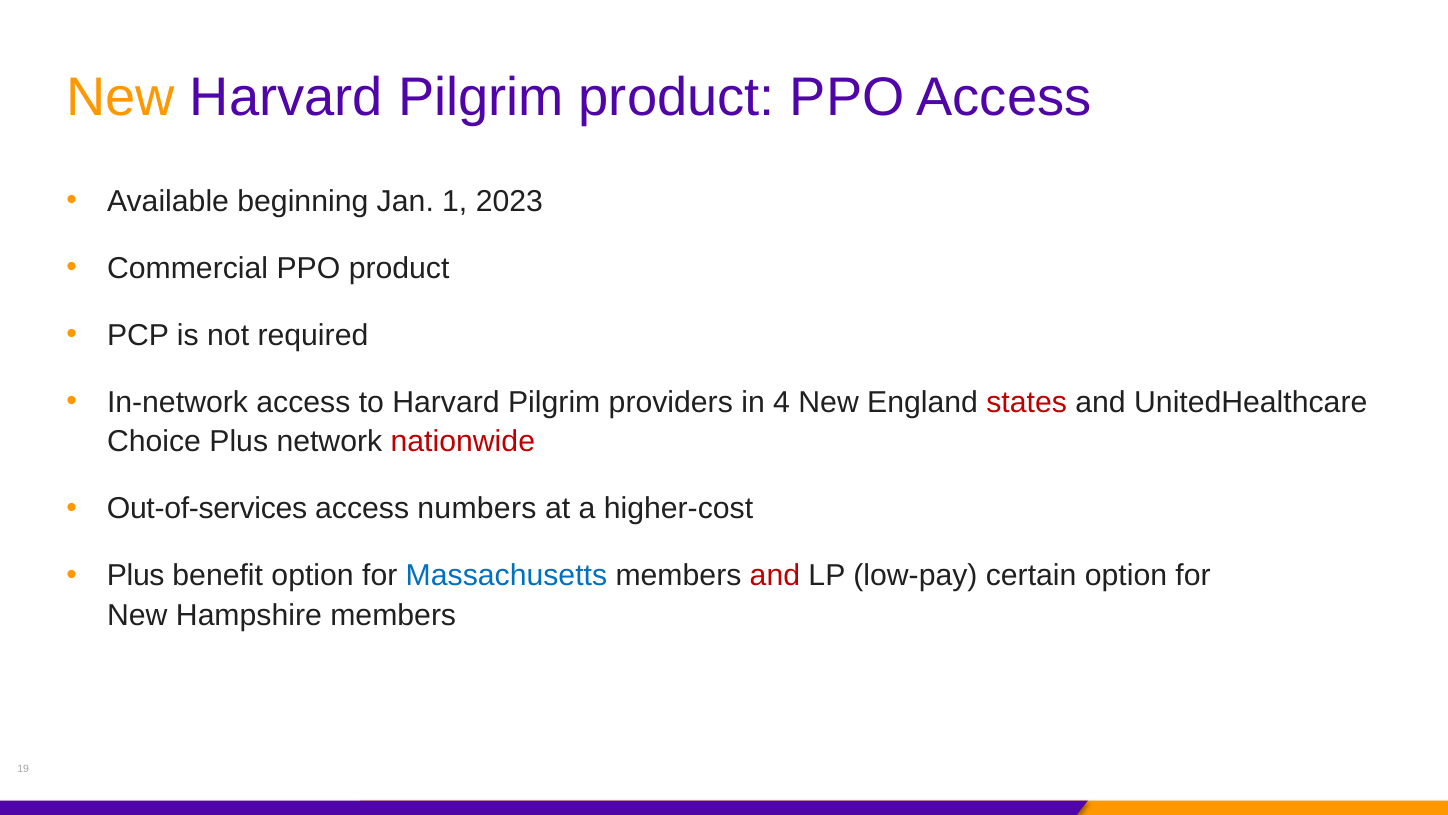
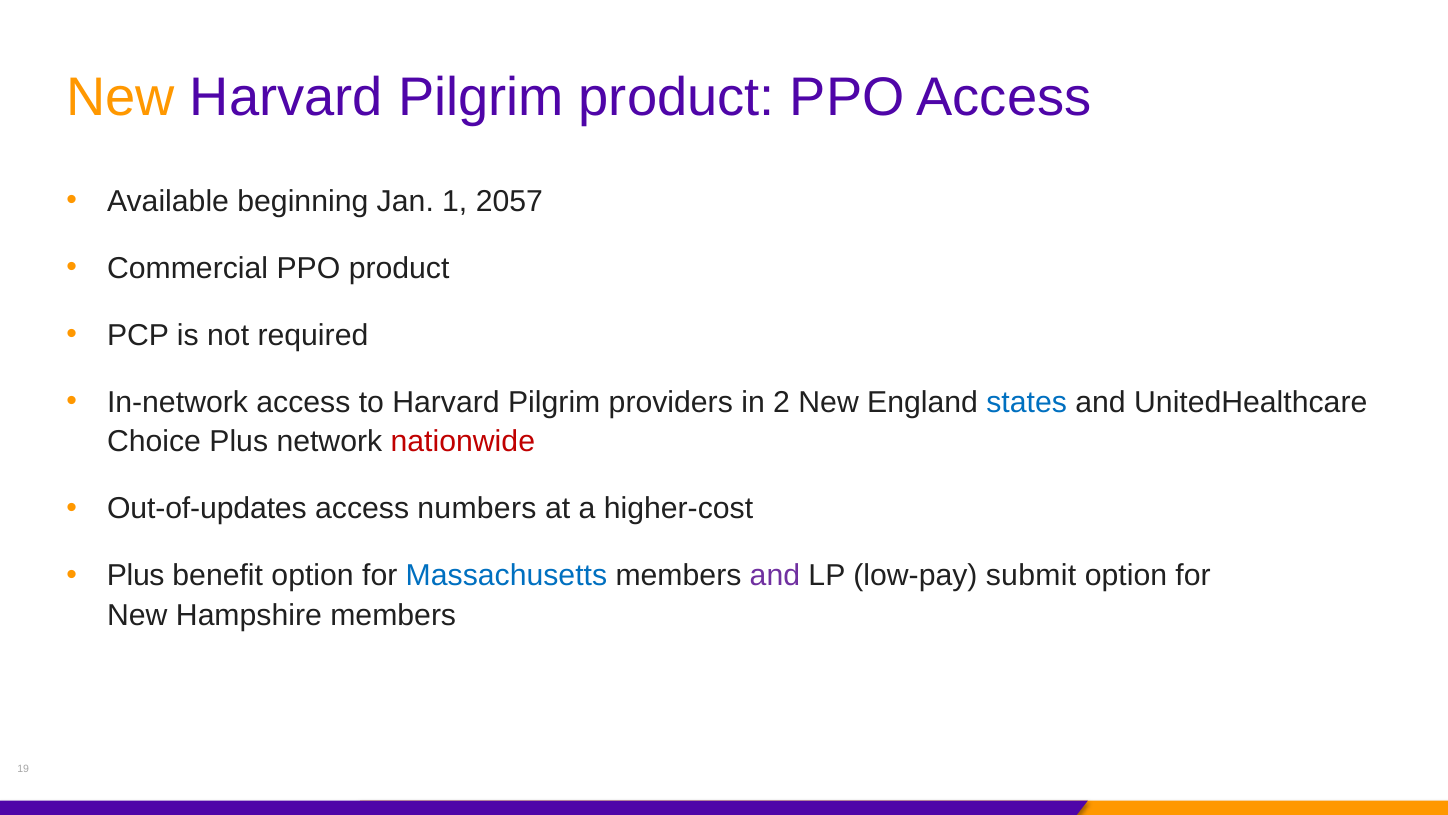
2023: 2023 -> 2057
4: 4 -> 2
states colour: red -> blue
Out-of-services: Out-of-services -> Out-of-updates
and at (775, 576) colour: red -> purple
certain: certain -> submit
